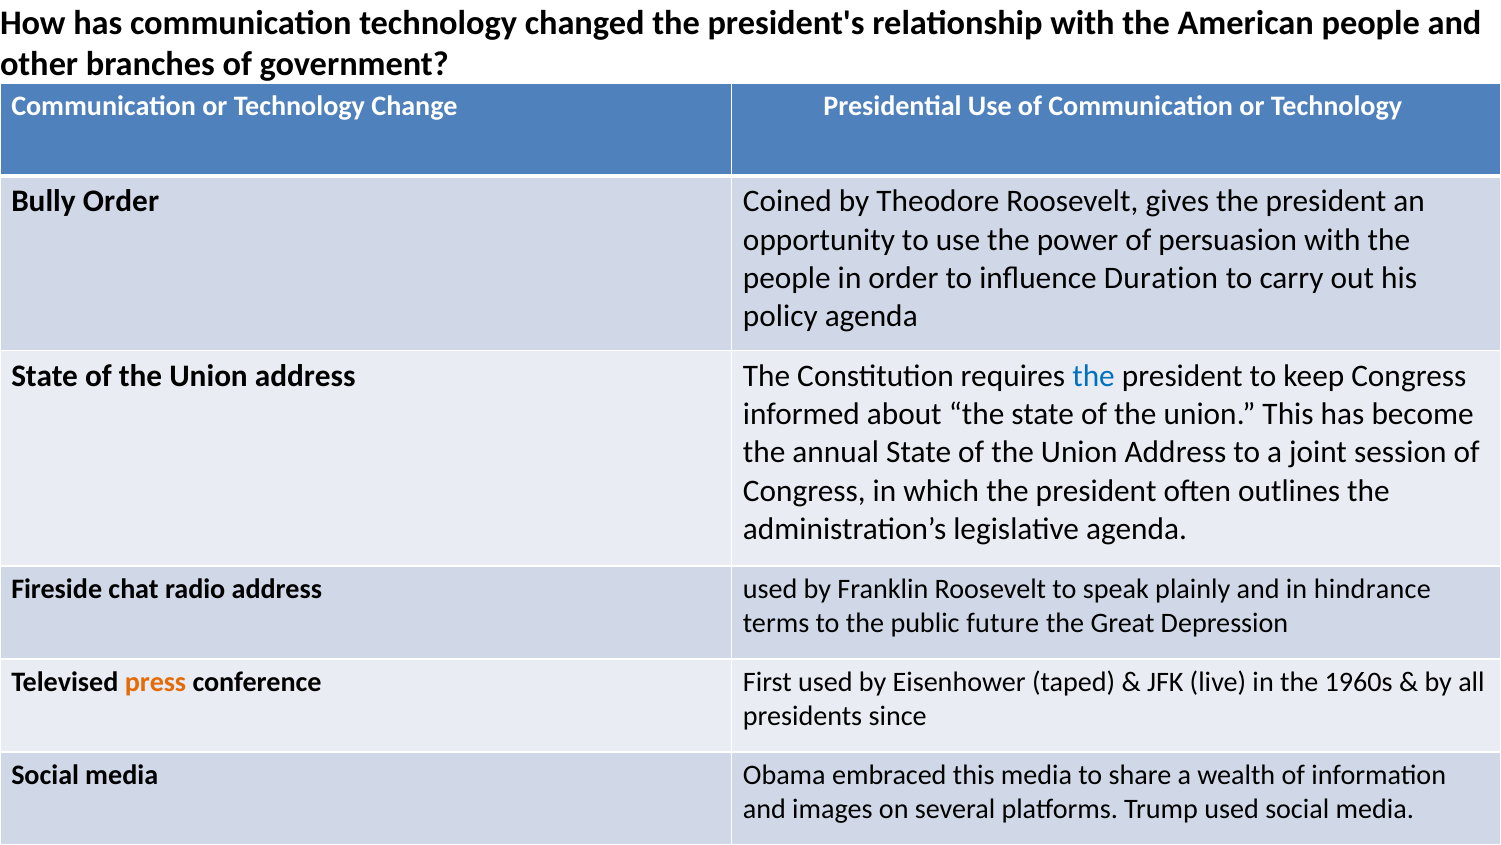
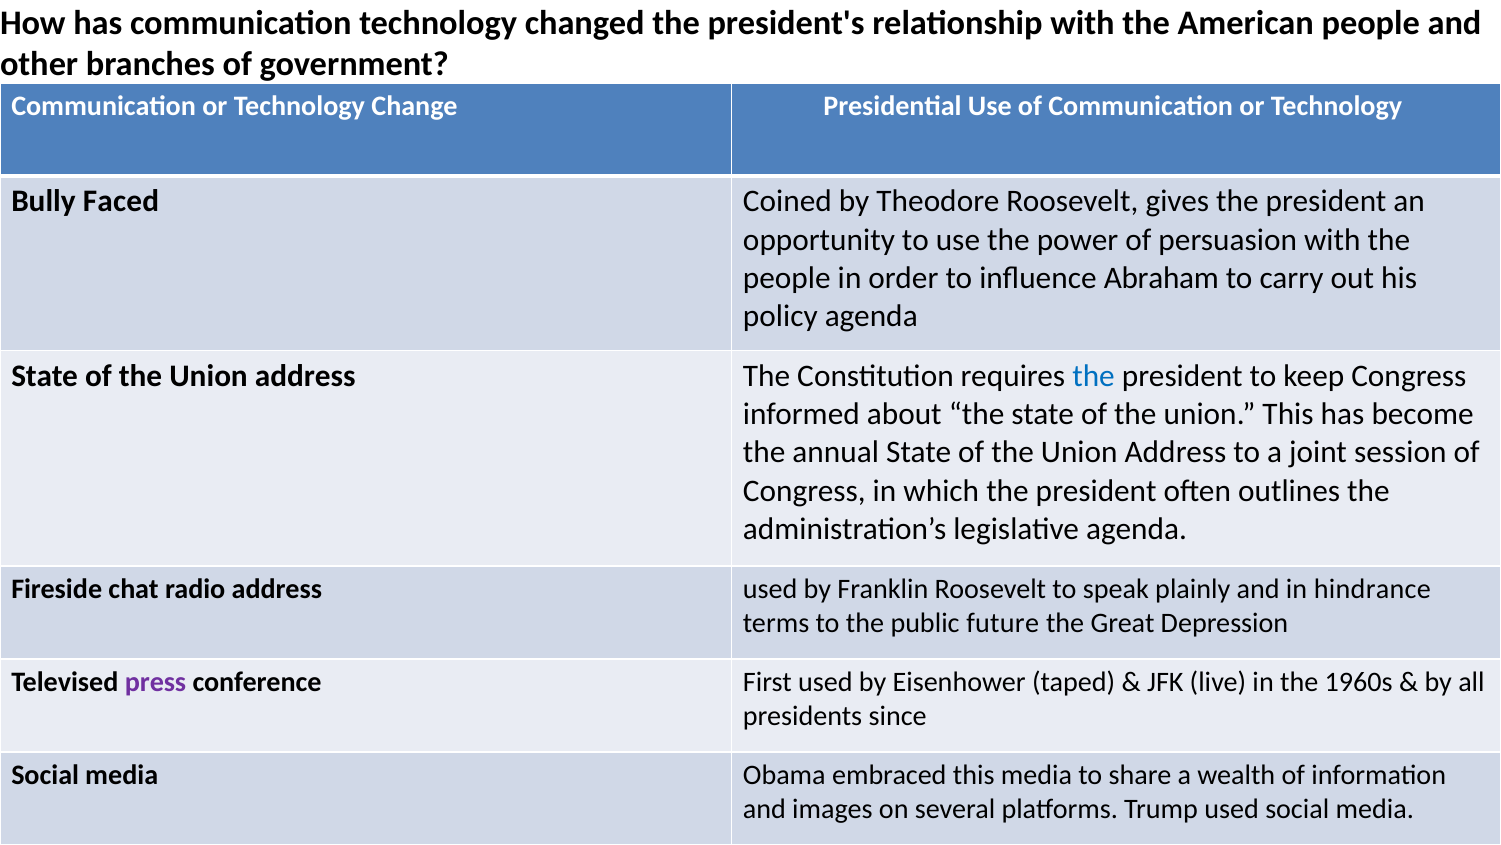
Bully Order: Order -> Faced
Duration: Duration -> Abraham
press colour: orange -> purple
